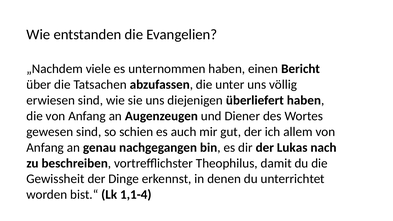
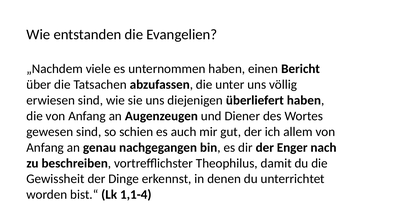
Lukas: Lukas -> Enger
